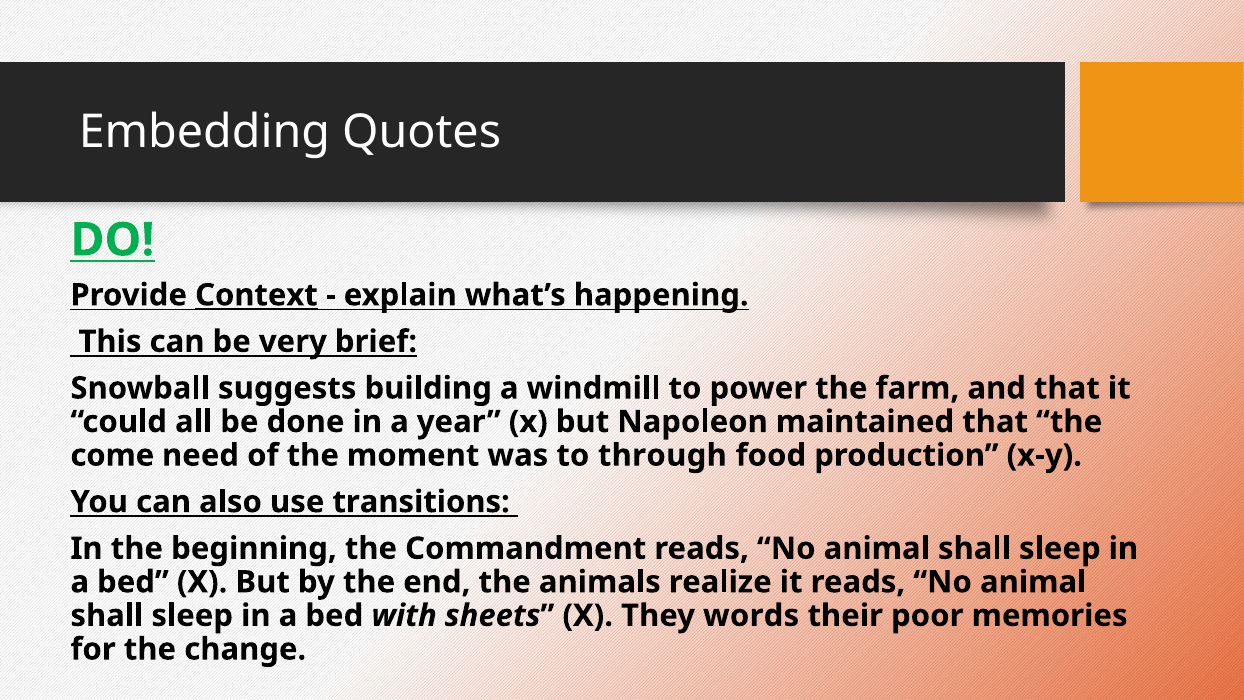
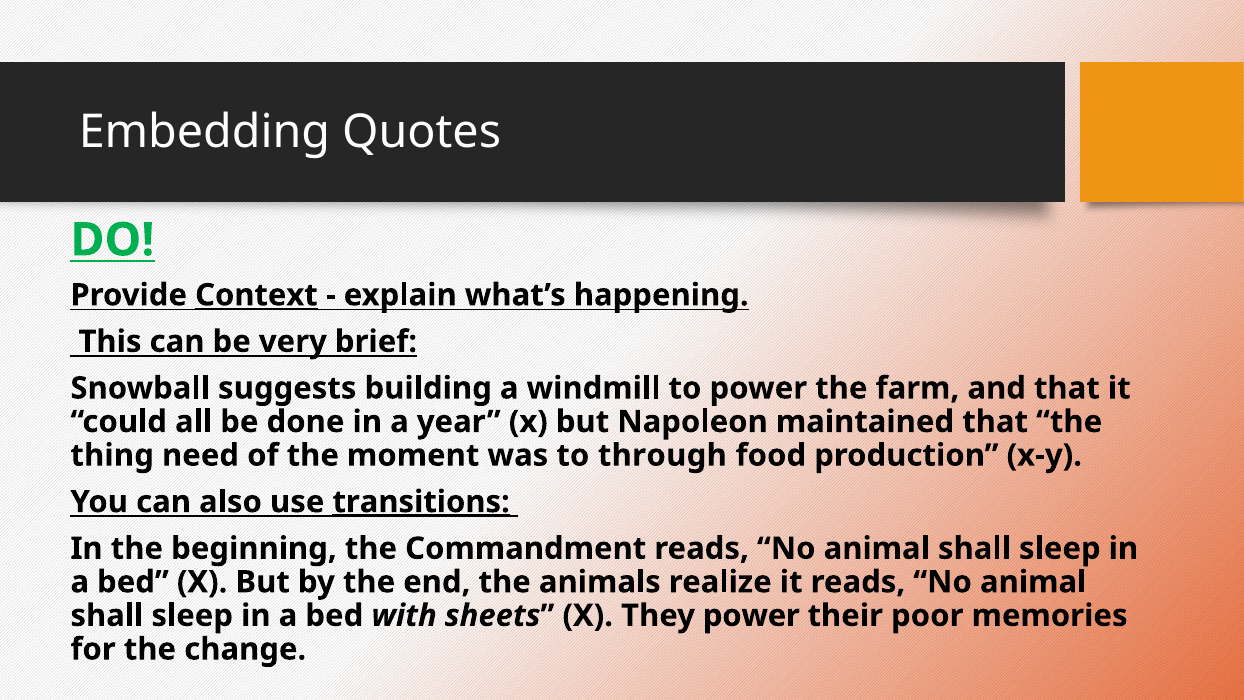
come: come -> thing
transitions underline: none -> present
They words: words -> power
